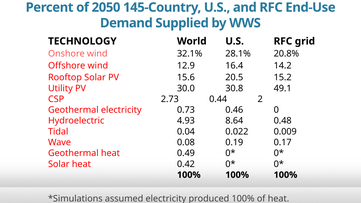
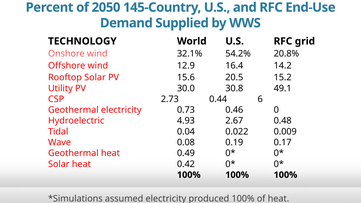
28.1%: 28.1% -> 54.2%
2: 2 -> 6
8.64: 8.64 -> 2.67
